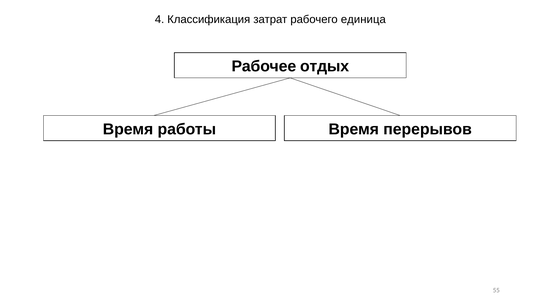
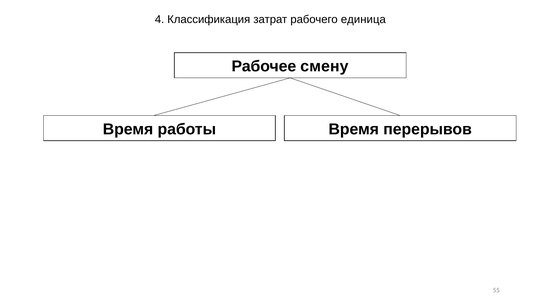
отдых: отдых -> смену
